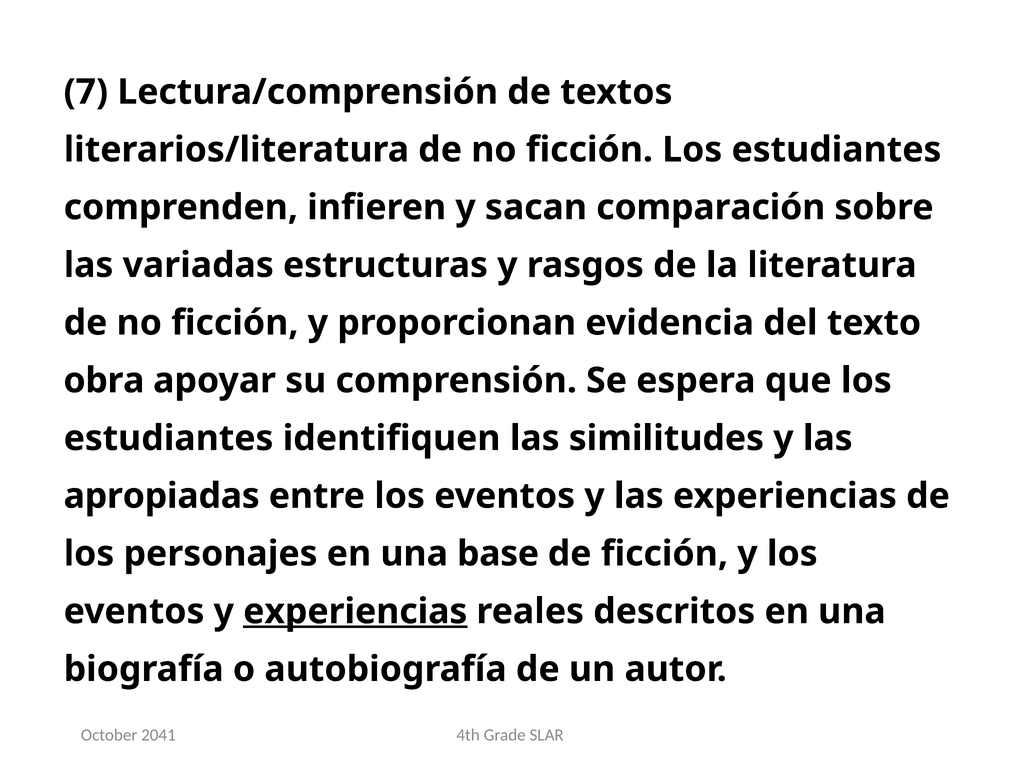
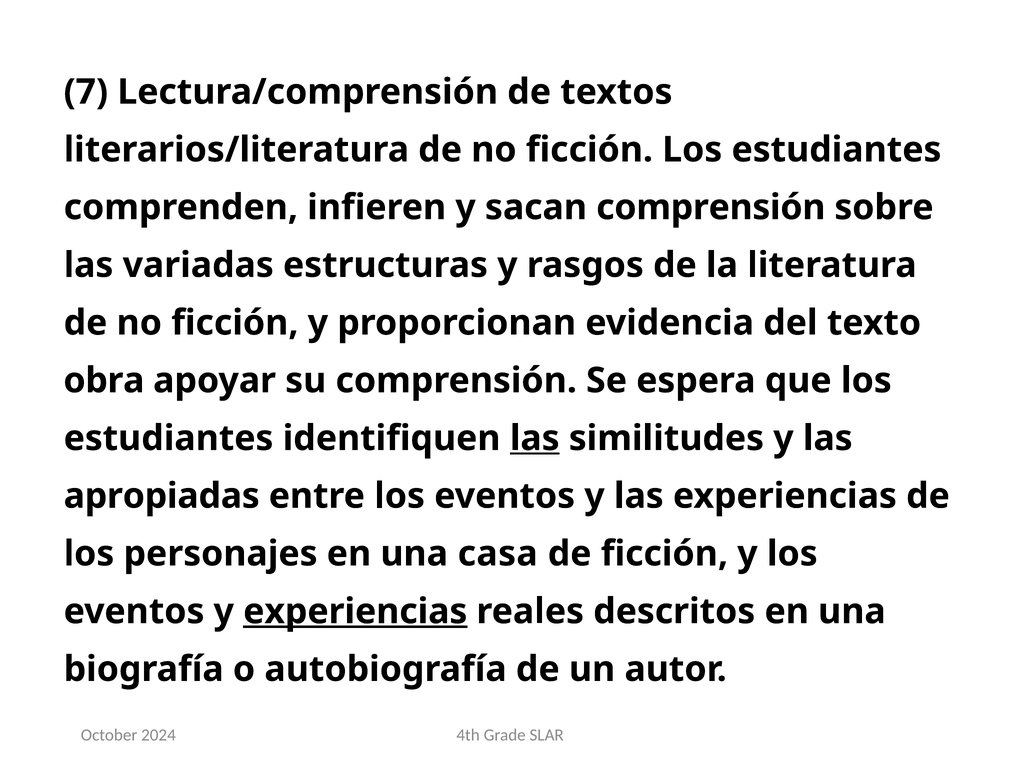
sacan comparación: comparación -> comprensión
las at (535, 438) underline: none -> present
base: base -> casa
2041: 2041 -> 2024
